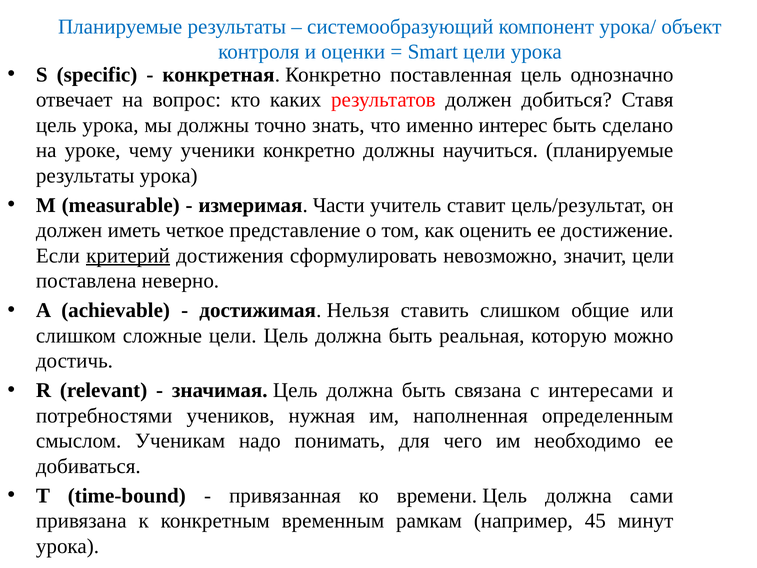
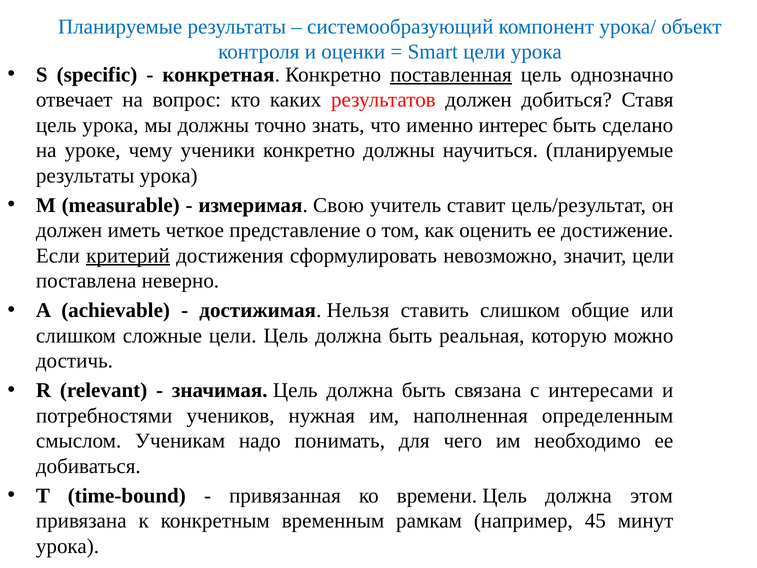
поставленная underline: none -> present
Части: Части -> Свою
сами: сами -> этом
